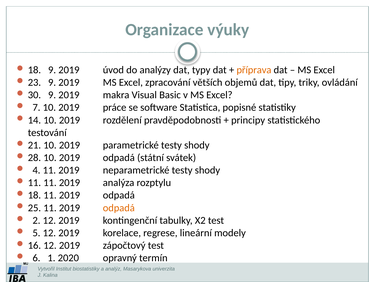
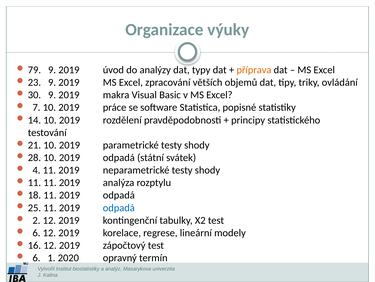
18 at (34, 70): 18 -> 79
odpadá at (119, 207) colour: orange -> blue
5 at (36, 232): 5 -> 6
